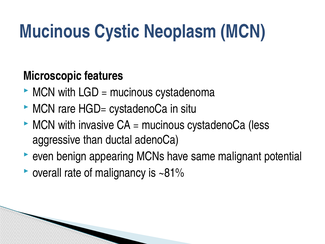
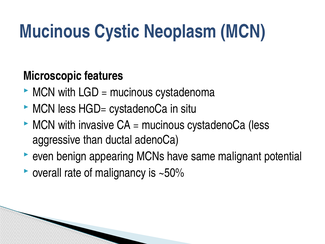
MCN rare: rare -> less
~81%: ~81% -> ~50%
